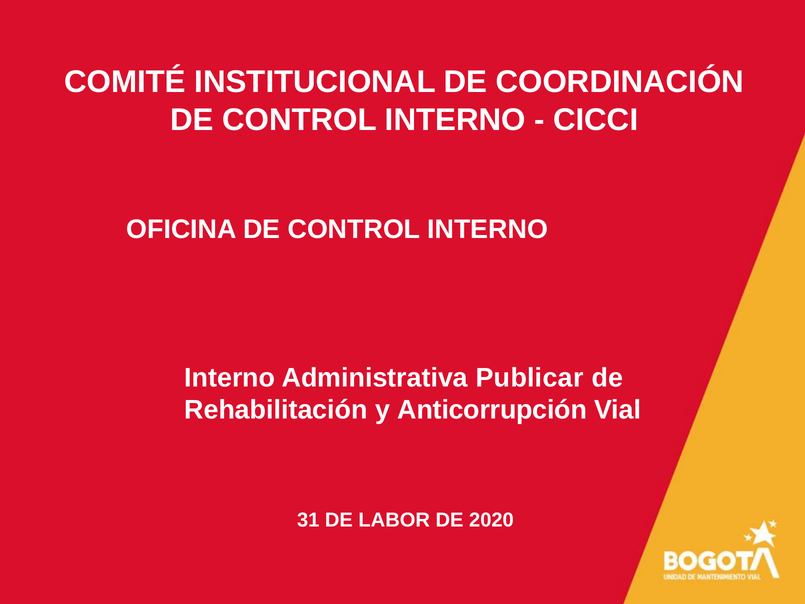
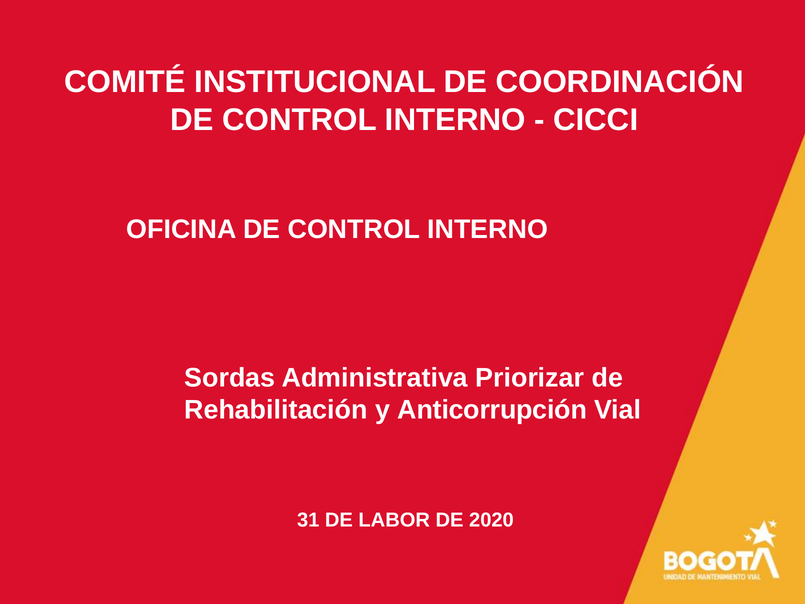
Interno at (230, 378): Interno -> Sordas
Publicar: Publicar -> Priorizar
